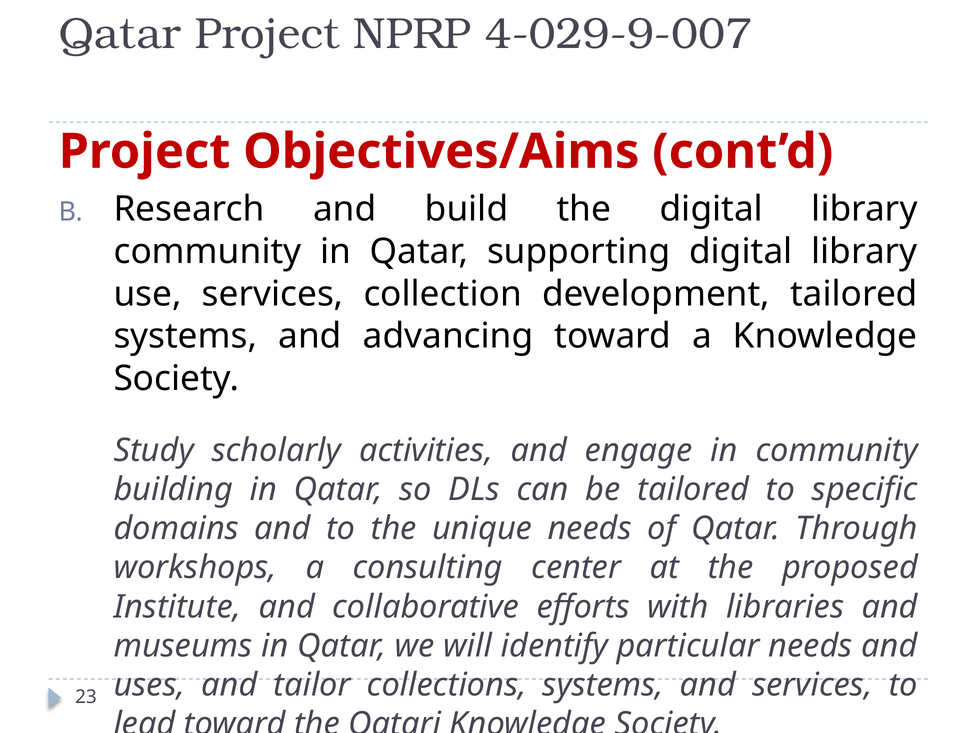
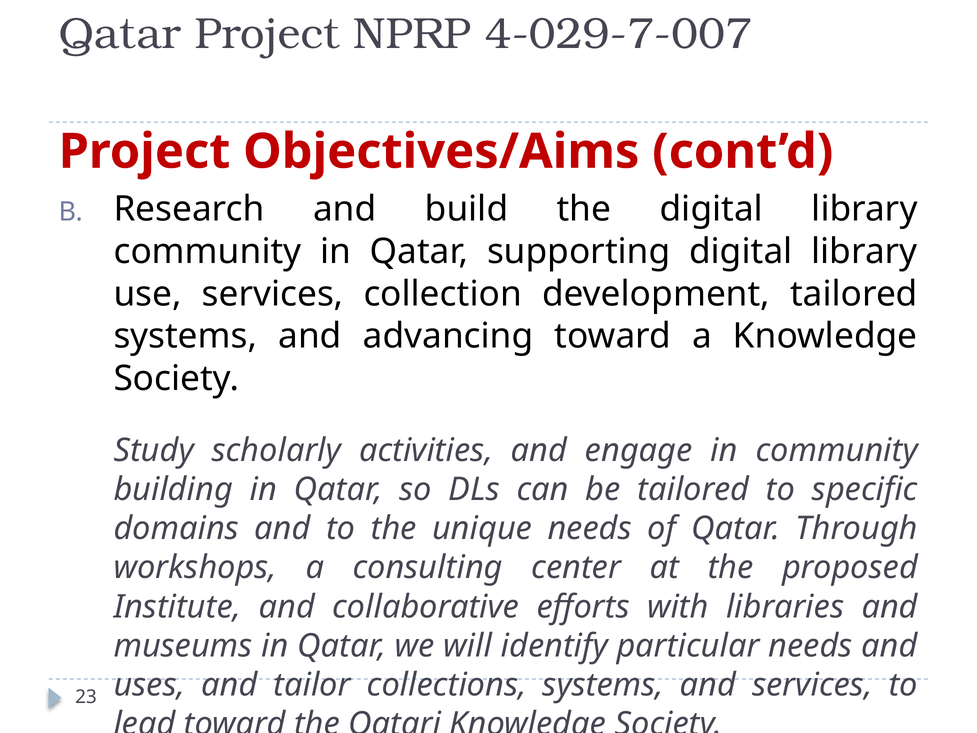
4-029-9-007: 4-029-9-007 -> 4-029-7-007
